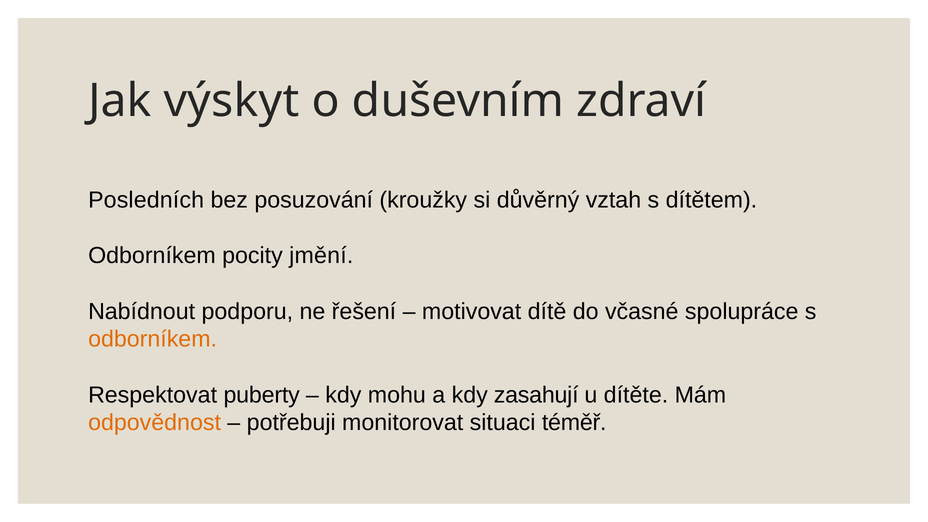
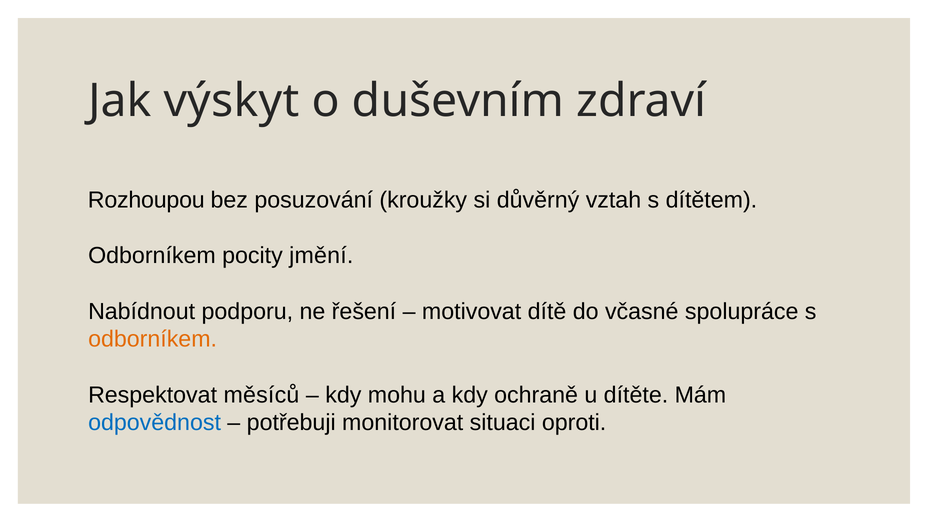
Posledních: Posledních -> Rozhoupou
puberty: puberty -> měsíců
zasahují: zasahují -> ochraně
odpovědnost colour: orange -> blue
téměř: téměř -> oproti
